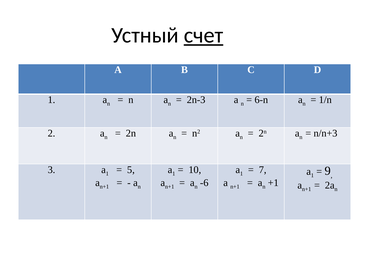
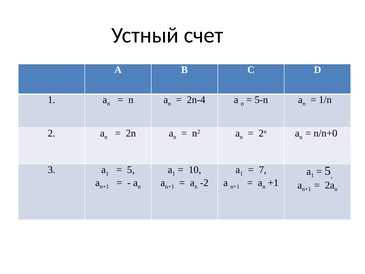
счет underline: present -> none
2n-3: 2n-3 -> 2n-4
6-n: 6-n -> 5-n
n/n+3: n/n+3 -> n/n+0
9 at (328, 171): 9 -> 5
-6: -6 -> -2
